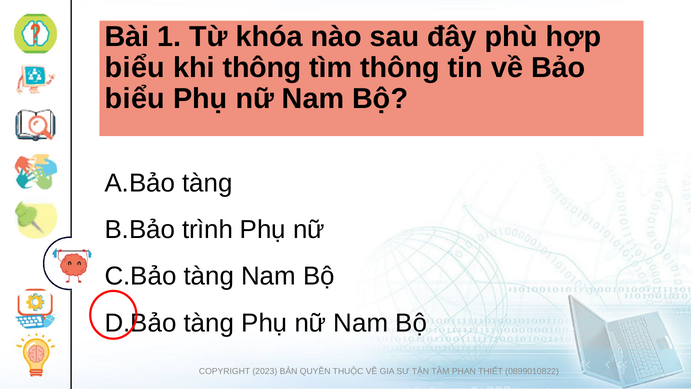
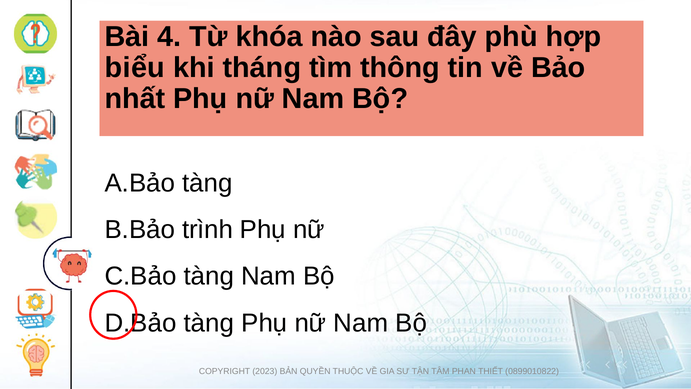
1: 1 -> 4
khi thông: thông -> tháng
biểu at (135, 99): biểu -> nhất
